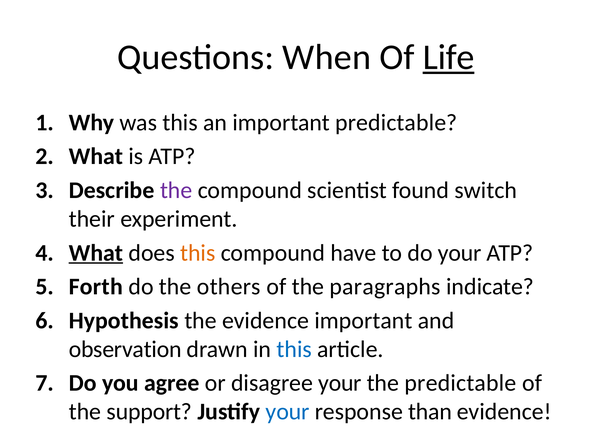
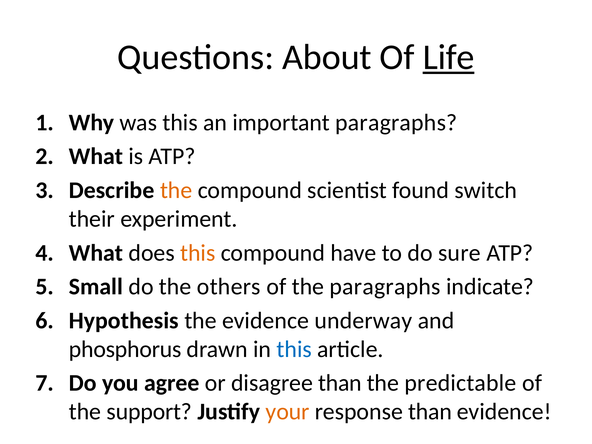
When: When -> About
important predictable: predictable -> paragraphs
the at (176, 190) colour: purple -> orange
What at (96, 253) underline: present -> none
do your: your -> sure
Forth: Forth -> Small
evidence important: important -> underway
observation: observation -> phosphorus
disagree your: your -> than
your at (288, 412) colour: blue -> orange
